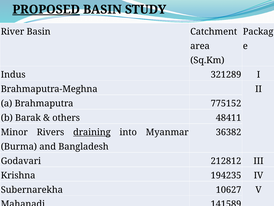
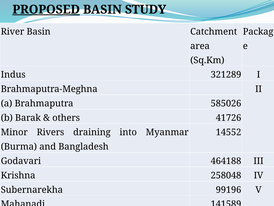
775152: 775152 -> 585026
48411: 48411 -> 41726
draining underline: present -> none
36382: 36382 -> 14552
212812: 212812 -> 464188
194235: 194235 -> 258048
10627: 10627 -> 99196
